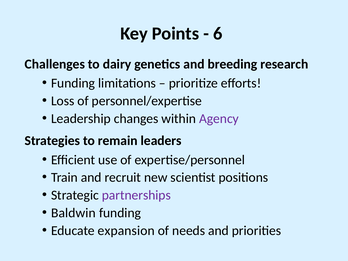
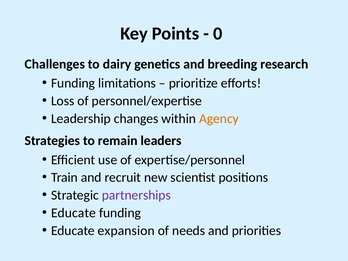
6: 6 -> 0
Agency colour: purple -> orange
Baldwin at (73, 213): Baldwin -> Educate
